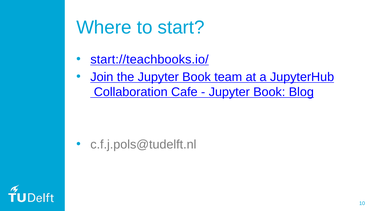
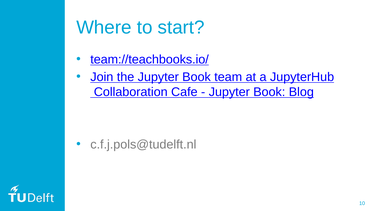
start://teachbooks.io/: start://teachbooks.io/ -> team://teachbooks.io/
